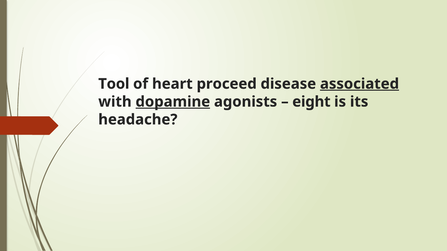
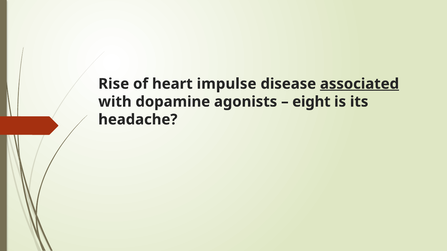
Tool: Tool -> Rise
proceed: proceed -> impulse
dopamine underline: present -> none
